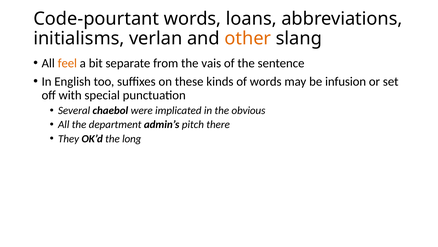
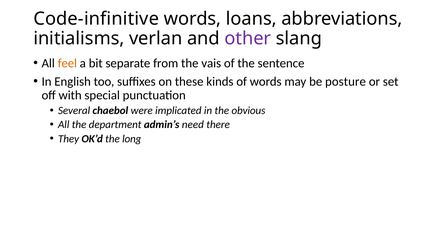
Code-pourtant: Code-pourtant -> Code-infinitive
other colour: orange -> purple
infusion: infusion -> posture
pitch: pitch -> need
